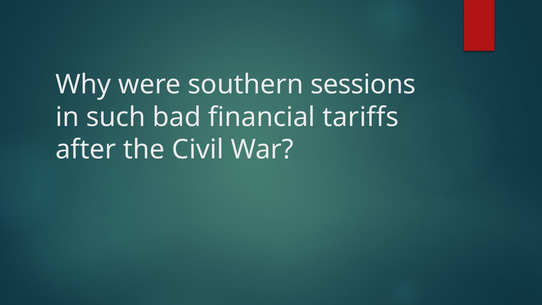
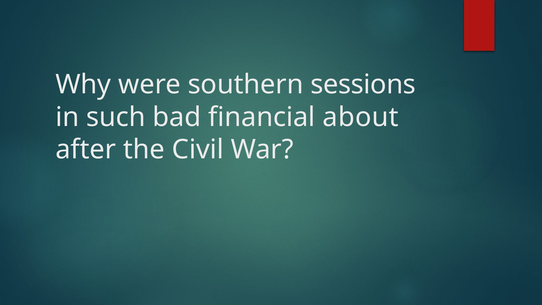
tariffs: tariffs -> about
